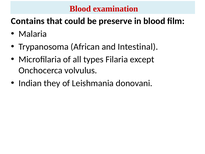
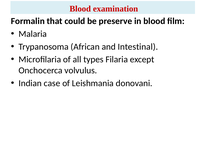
Contains: Contains -> Formalin
they: they -> case
